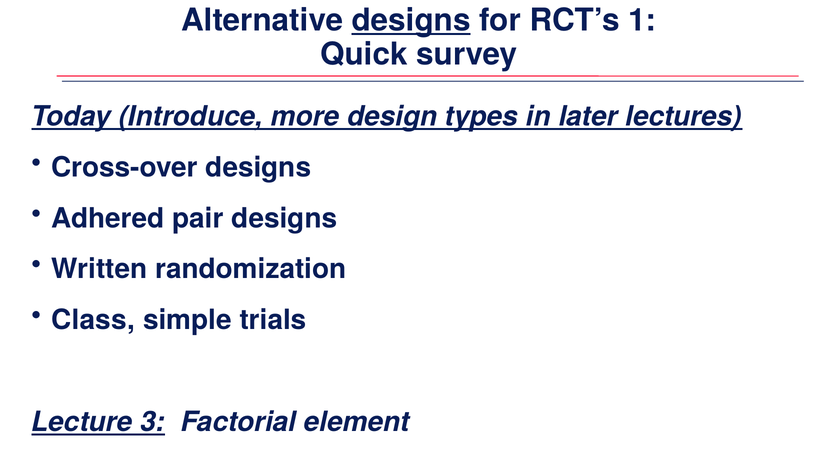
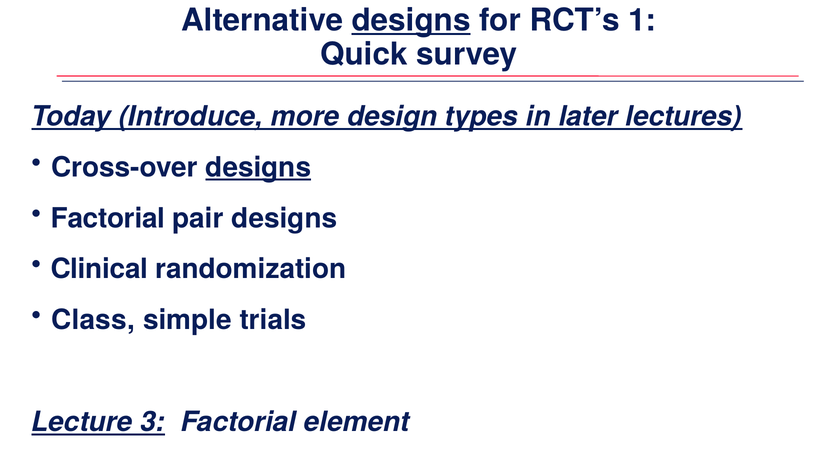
designs at (258, 167) underline: none -> present
Adhered at (108, 218): Adhered -> Factorial
Written: Written -> Clinical
